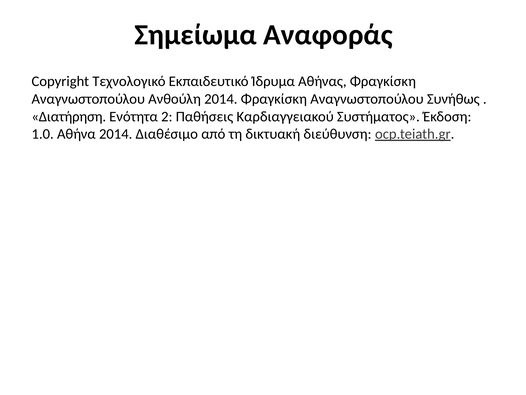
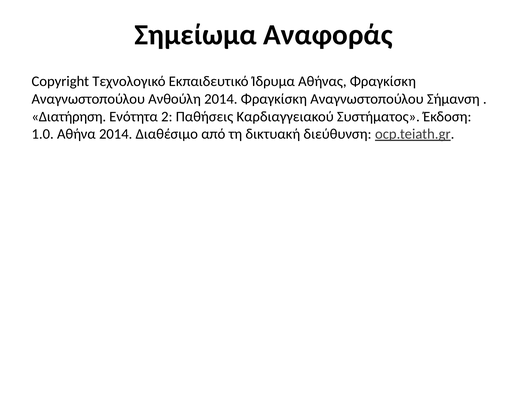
Συνήθως: Συνήθως -> Σήμανση
